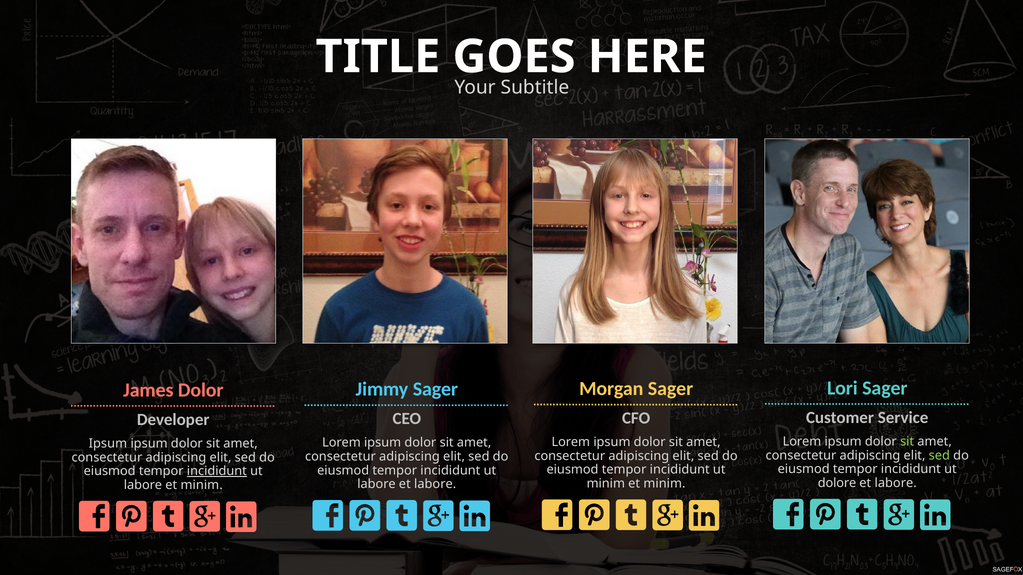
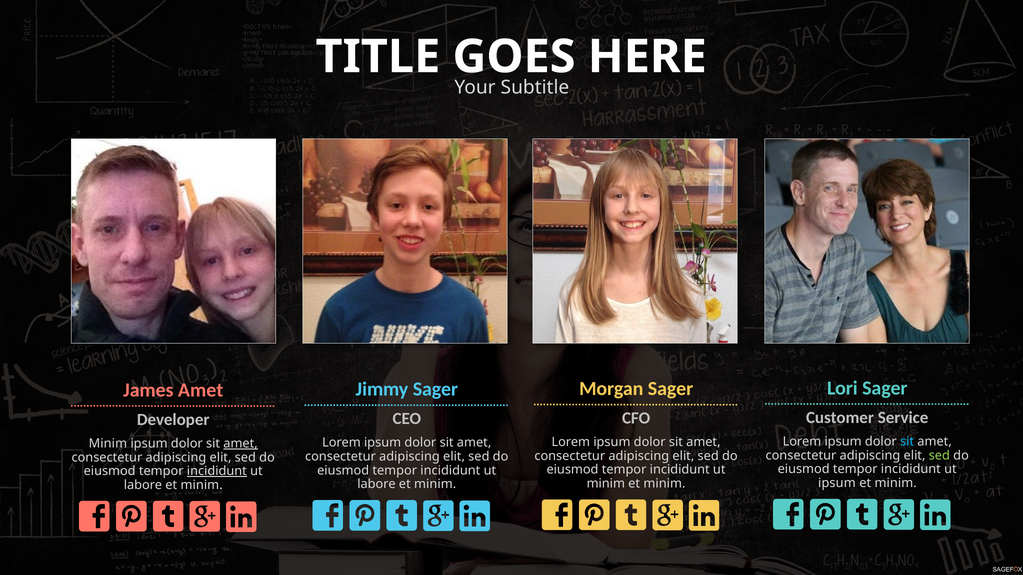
James Dolor: Dolor -> Amet
sit at (907, 442) colour: light green -> light blue
Ipsum at (108, 444): Ipsum -> Minim
amet at (241, 444) underline: none -> present
dolore at (837, 483): dolore -> ipsum
labore at (896, 483): labore -> minim
labore at (435, 484): labore -> minim
